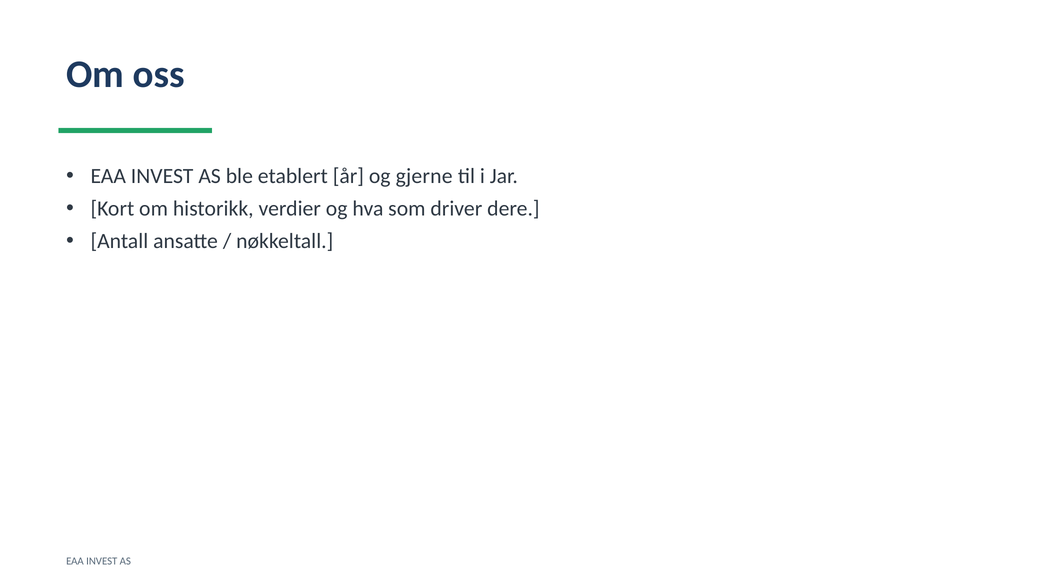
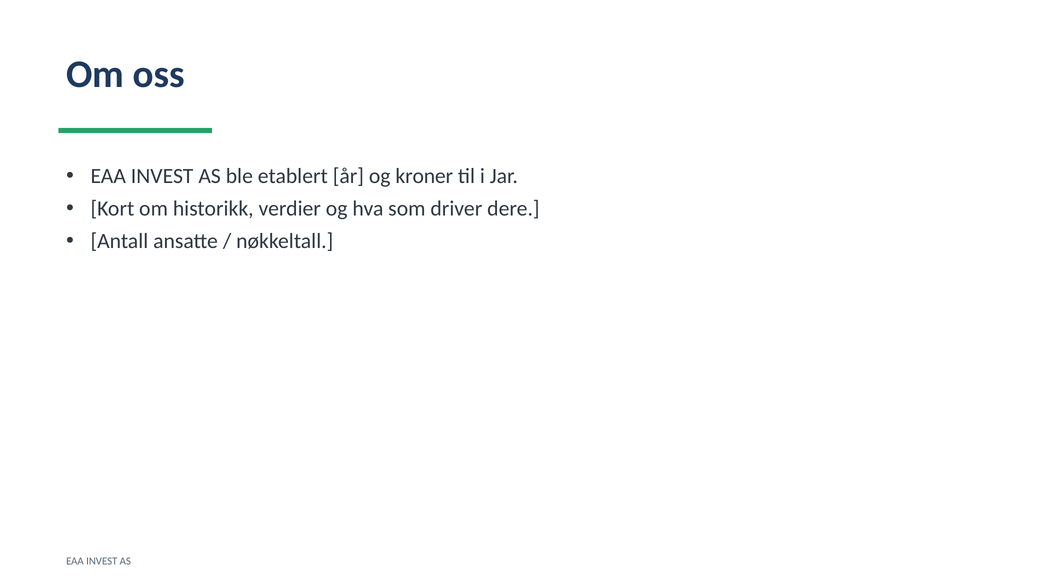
gjerne: gjerne -> kroner
